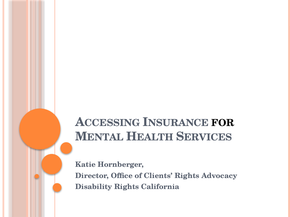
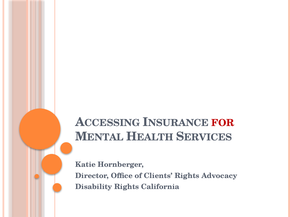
FOR colour: black -> red
